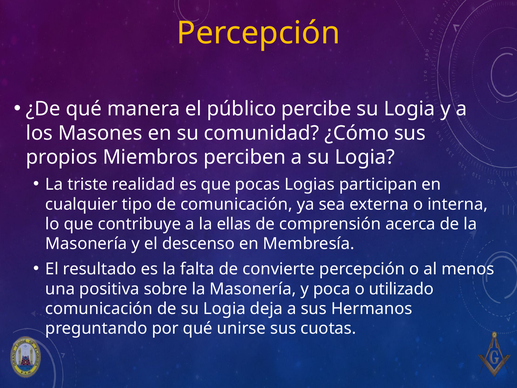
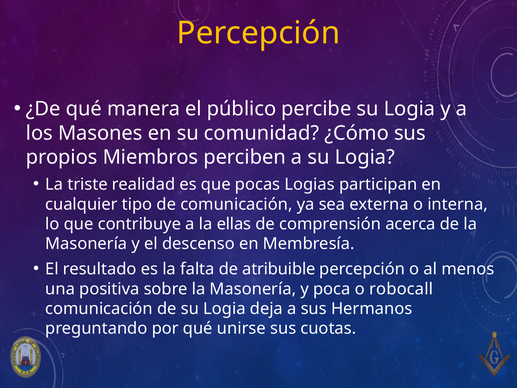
convierte: convierte -> atribuible
utilizado: utilizado -> robocall
